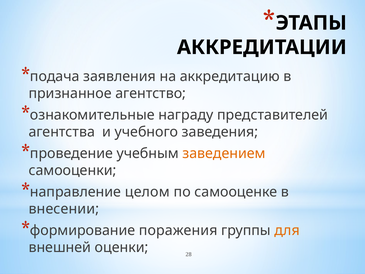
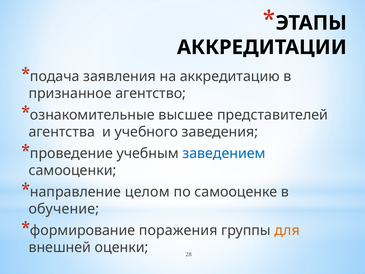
награду: награду -> высшее
заведением colour: orange -> blue
внесении: внесении -> обучение
